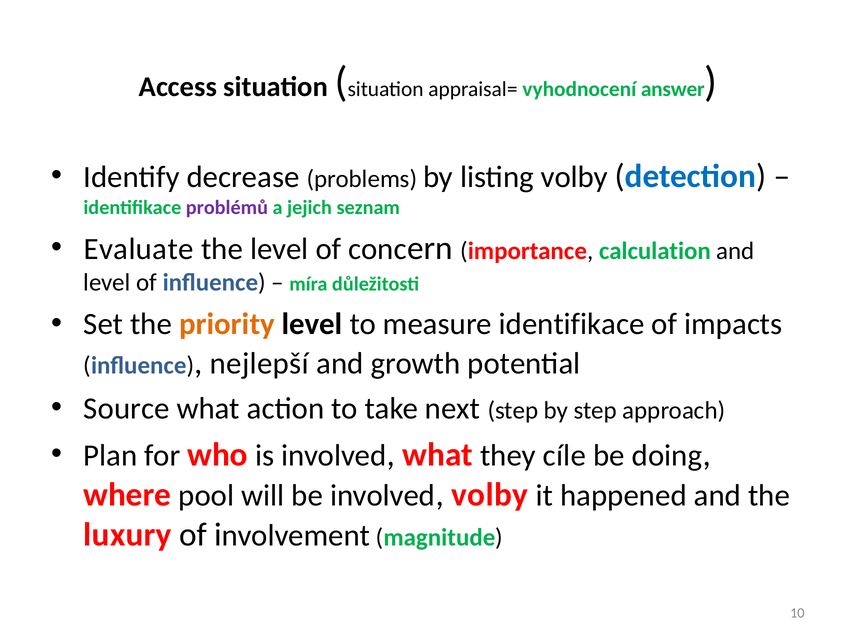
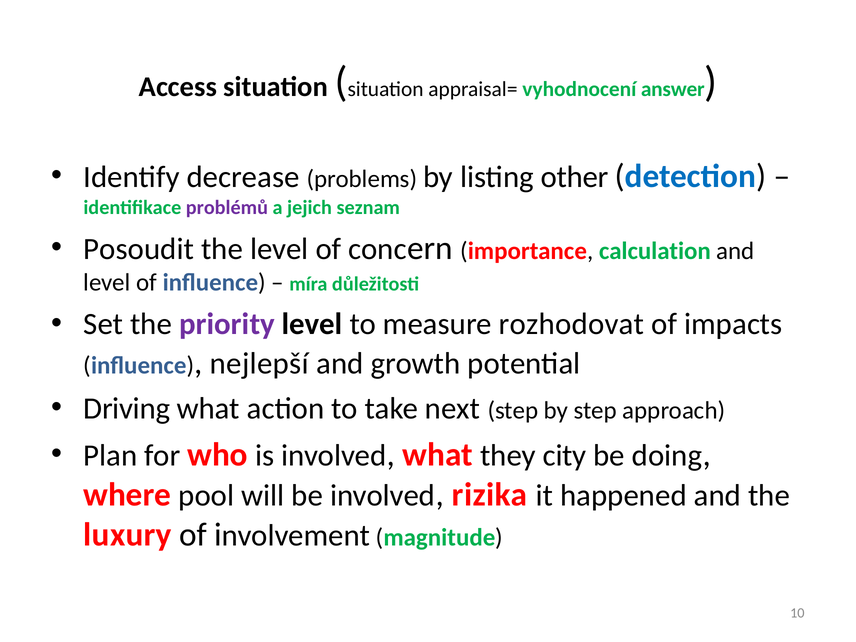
listing volby: volby -> other
Evaluate: Evaluate -> Posoudit
priority colour: orange -> purple
measure identifikace: identifikace -> rozhodovat
Source: Source -> Driving
cíle: cíle -> city
involved volby: volby -> rizika
